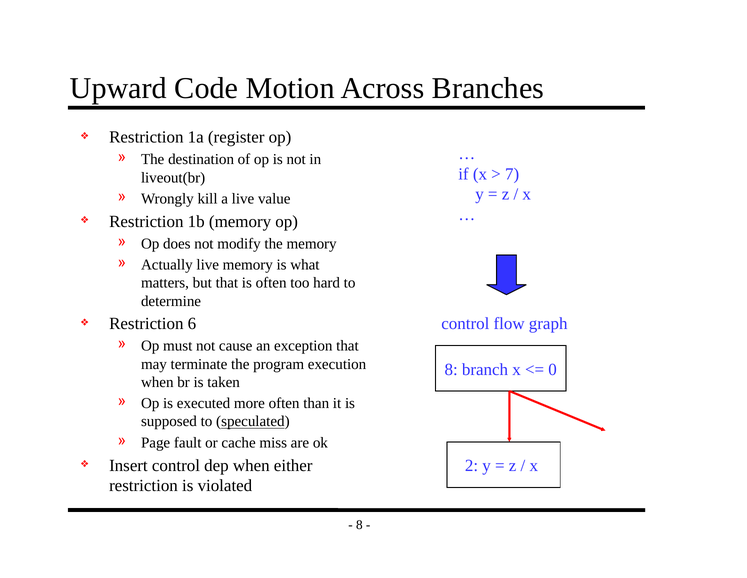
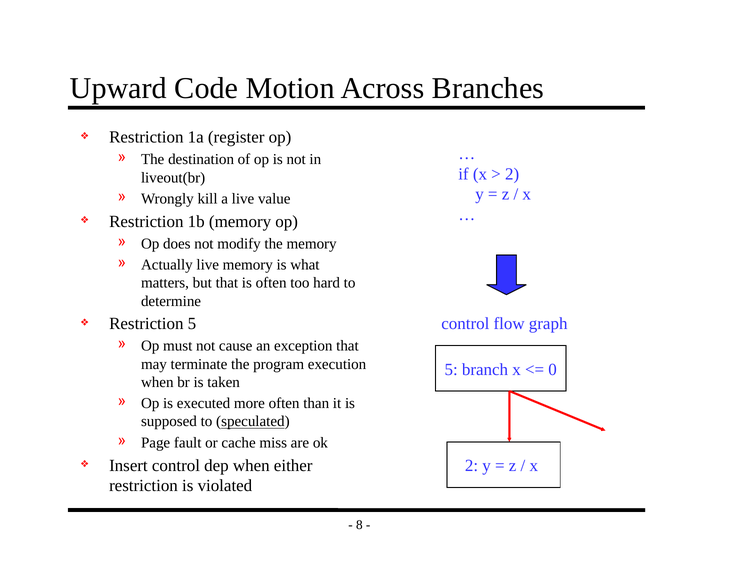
7 at (512, 174): 7 -> 2
Restriction 6: 6 -> 5
8 at (451, 369): 8 -> 5
